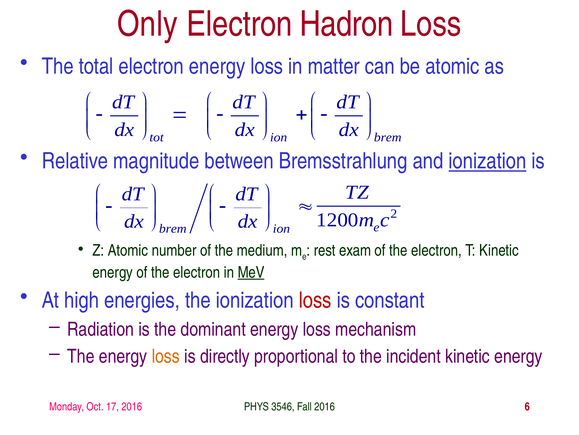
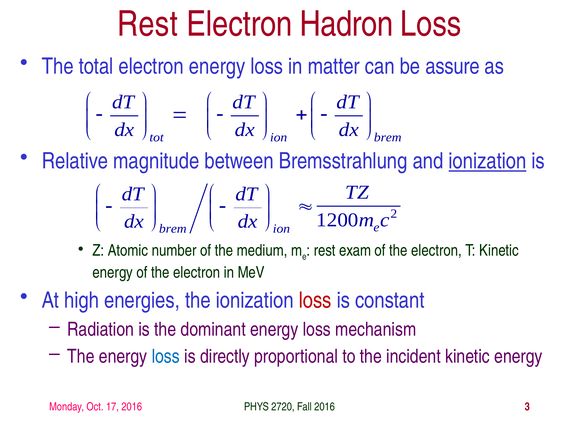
Only at (147, 24): Only -> Rest
be atomic: atomic -> assure
MeV underline: present -> none
loss at (166, 356) colour: orange -> blue
3546: 3546 -> 2720
6: 6 -> 3
